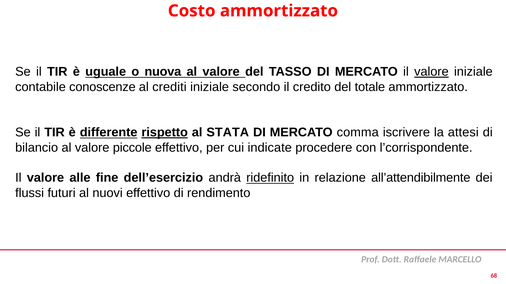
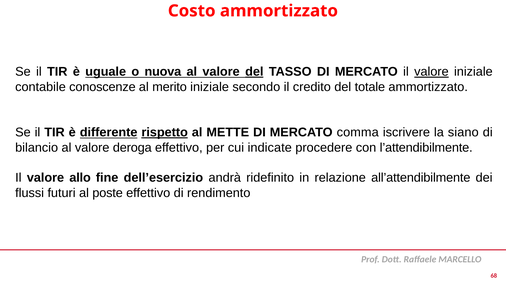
del at (254, 72) underline: none -> present
crediti: crediti -> merito
STATA: STATA -> METTE
attesi: attesi -> siano
piccole: piccole -> deroga
l’corrispondente: l’corrispondente -> l’attendibilmente
alle: alle -> allo
ridefinito underline: present -> none
nuovi: nuovi -> poste
